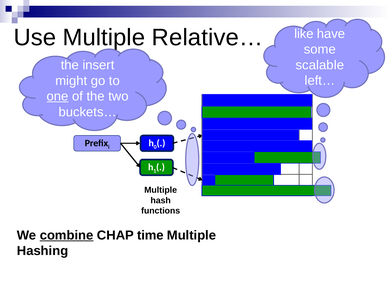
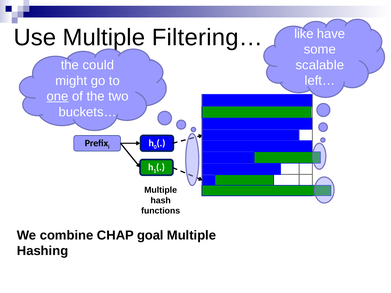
Relative…: Relative… -> Filtering…
insert: insert -> could
combine underline: present -> none
time: time -> goal
